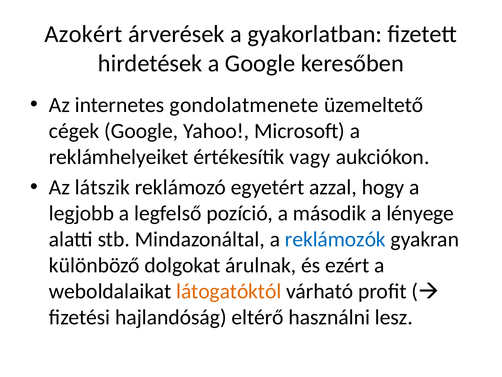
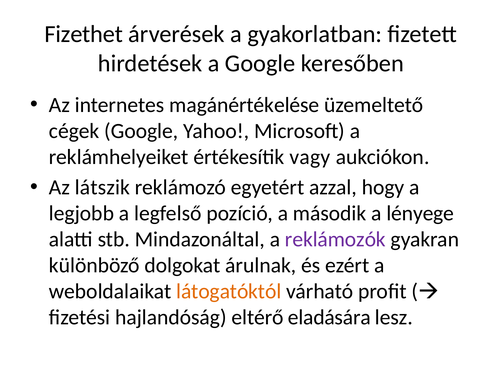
Azokért: Azokért -> Fizethet
gondolatmenete: gondolatmenete -> magánértékelése
reklámozók colour: blue -> purple
használni: használni -> eladására
